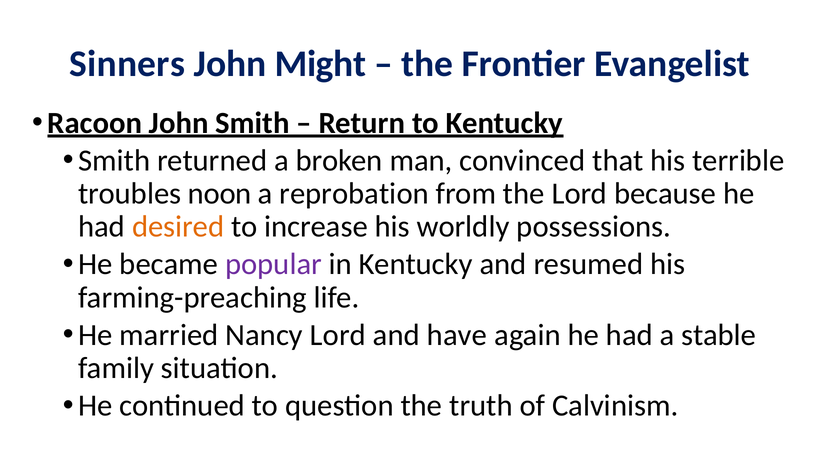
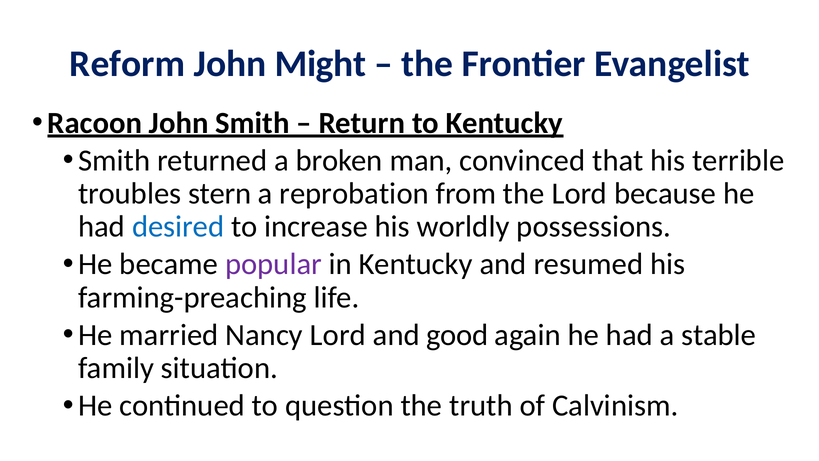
Sinners: Sinners -> Reform
noon: noon -> stern
desired colour: orange -> blue
have: have -> good
